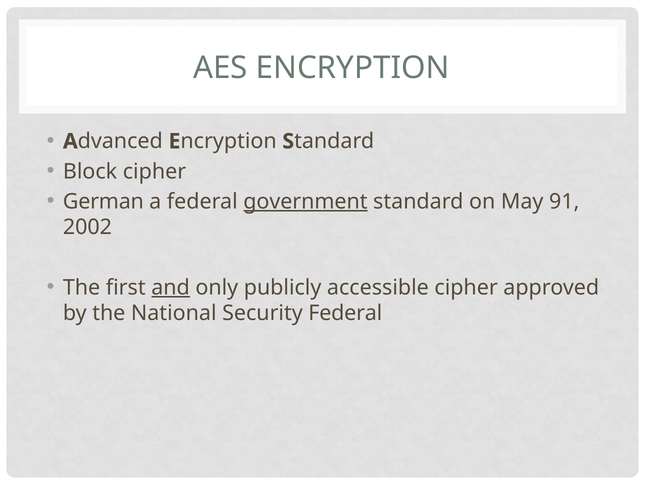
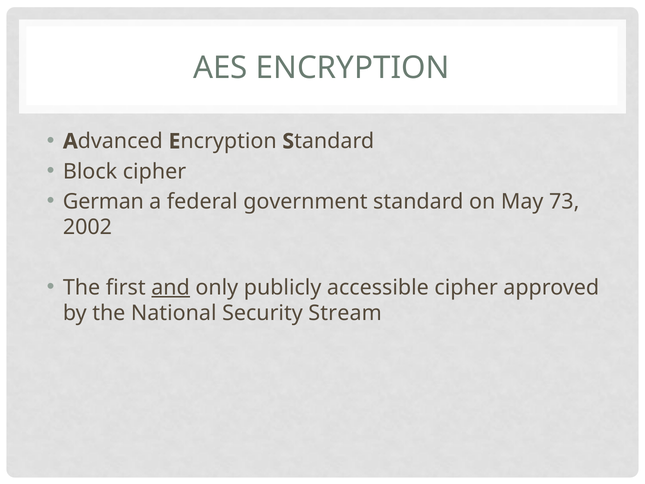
government underline: present -> none
91: 91 -> 73
Security Federal: Federal -> Stream
